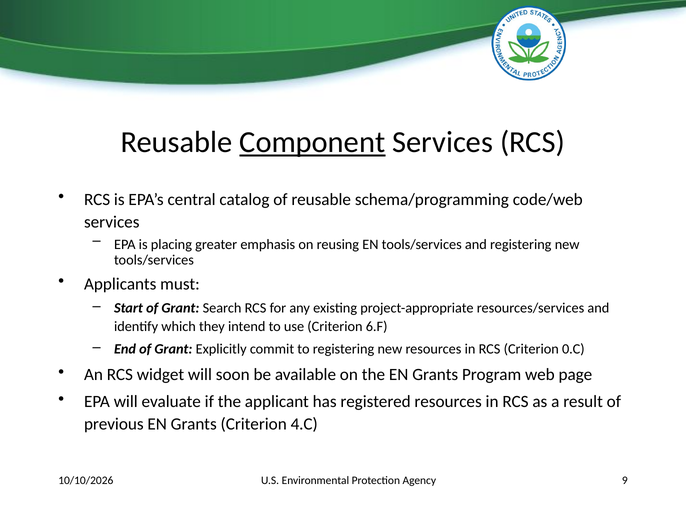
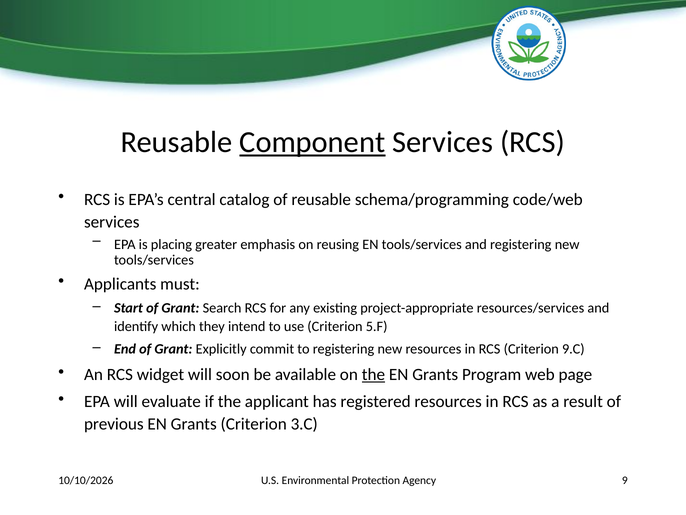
6.F: 6.F -> 5.F
0.C: 0.C -> 9.C
the at (373, 374) underline: none -> present
4.C: 4.C -> 3.C
